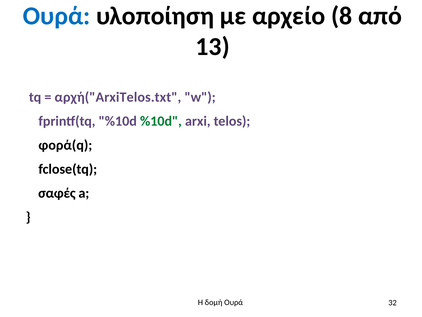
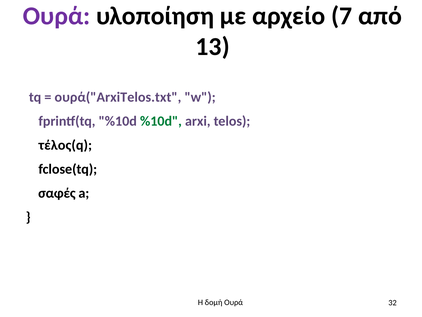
Ουρά at (57, 16) colour: blue -> purple
8: 8 -> 7
αρχή("ArxiTelos.txt: αρχή("ArxiTelos.txt -> ουρά("ArxiTelos.txt
φορά(q: φορά(q -> τέλος(q
